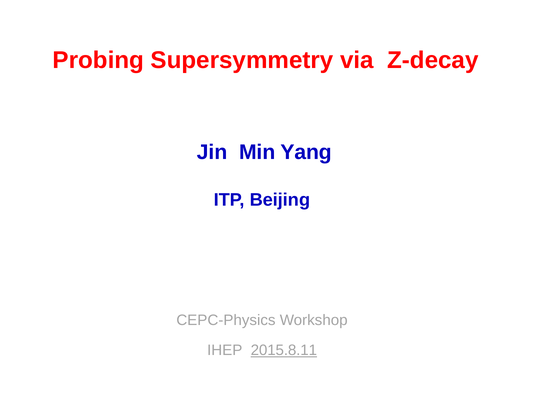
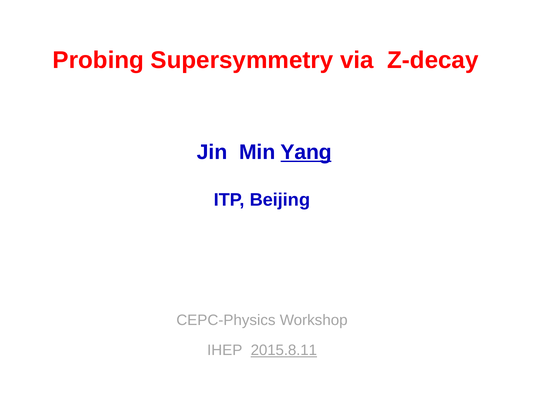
Yang underline: none -> present
